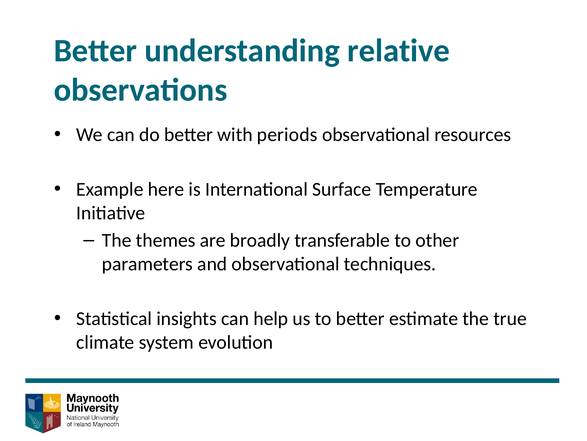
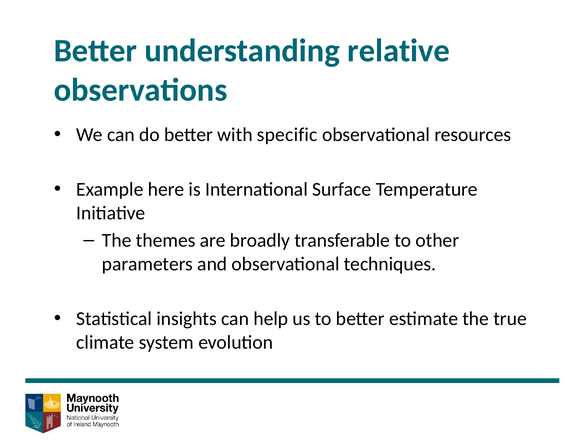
periods: periods -> specific
